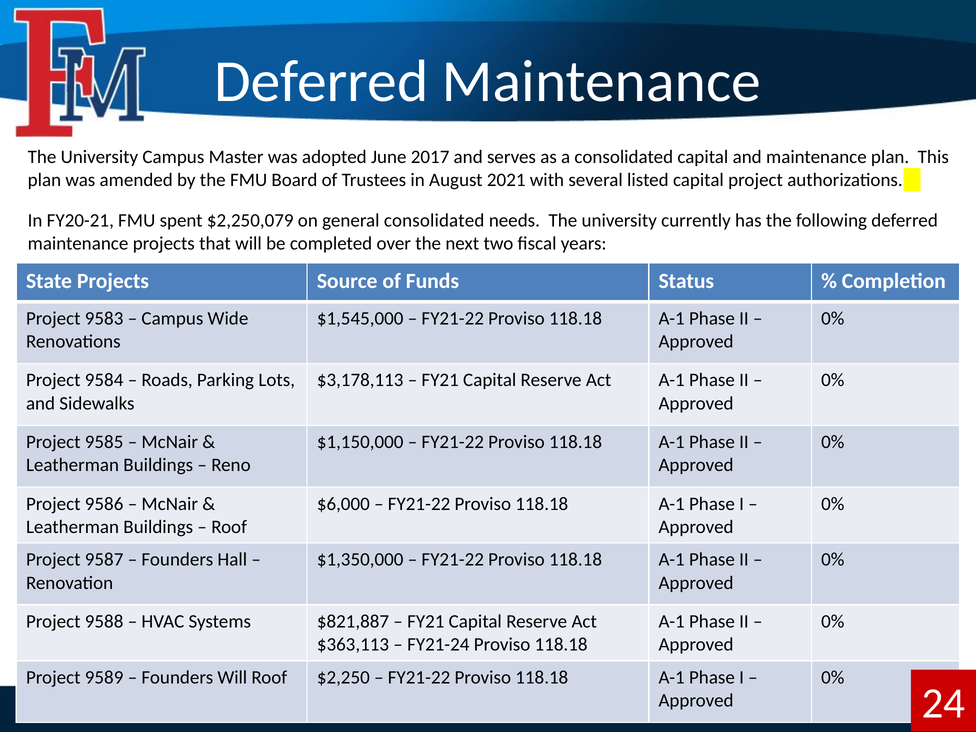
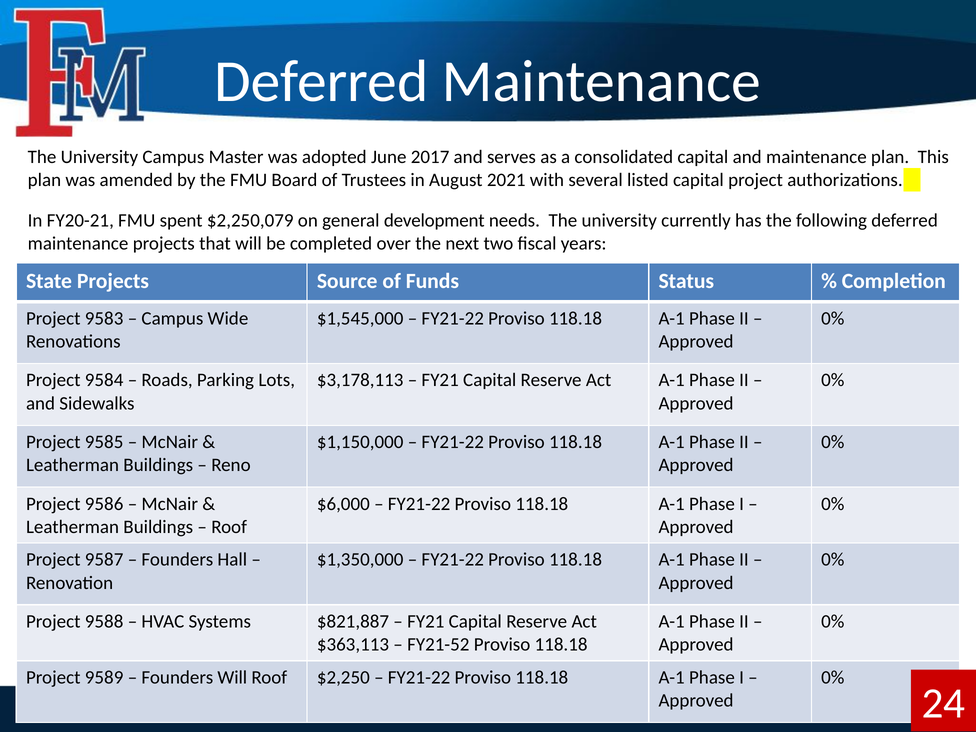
general consolidated: consolidated -> development
FY21-24: FY21-24 -> FY21-52
